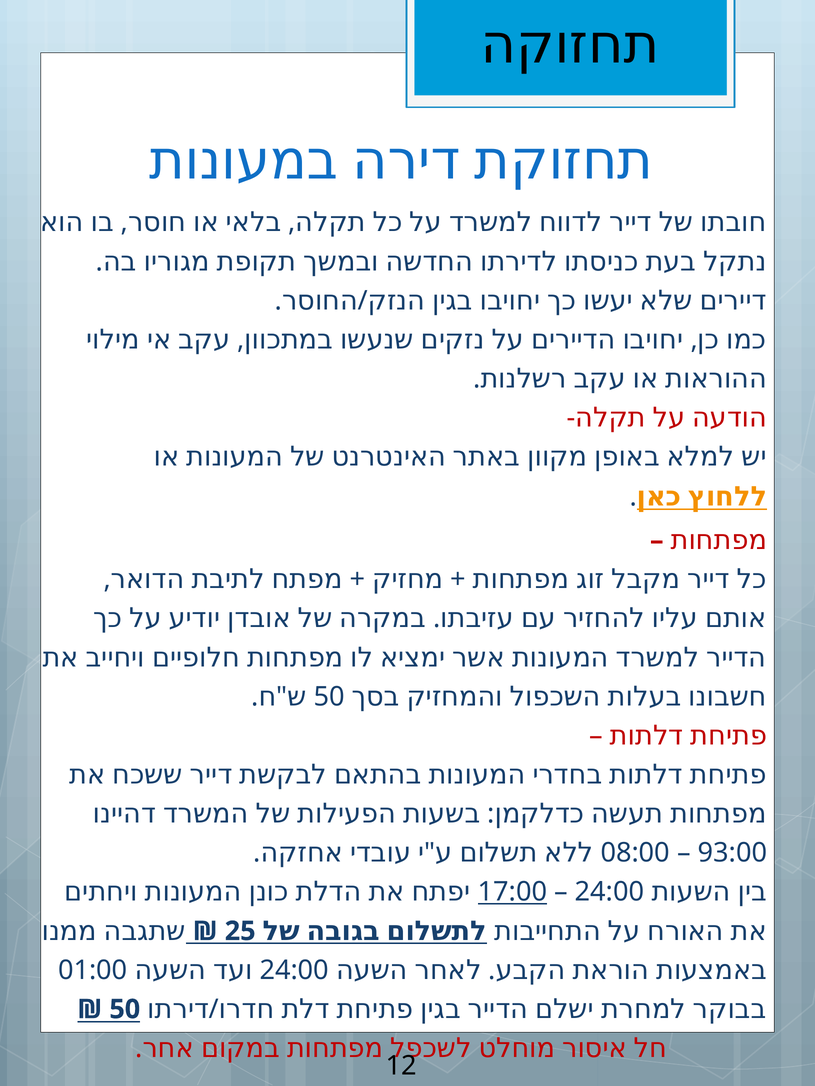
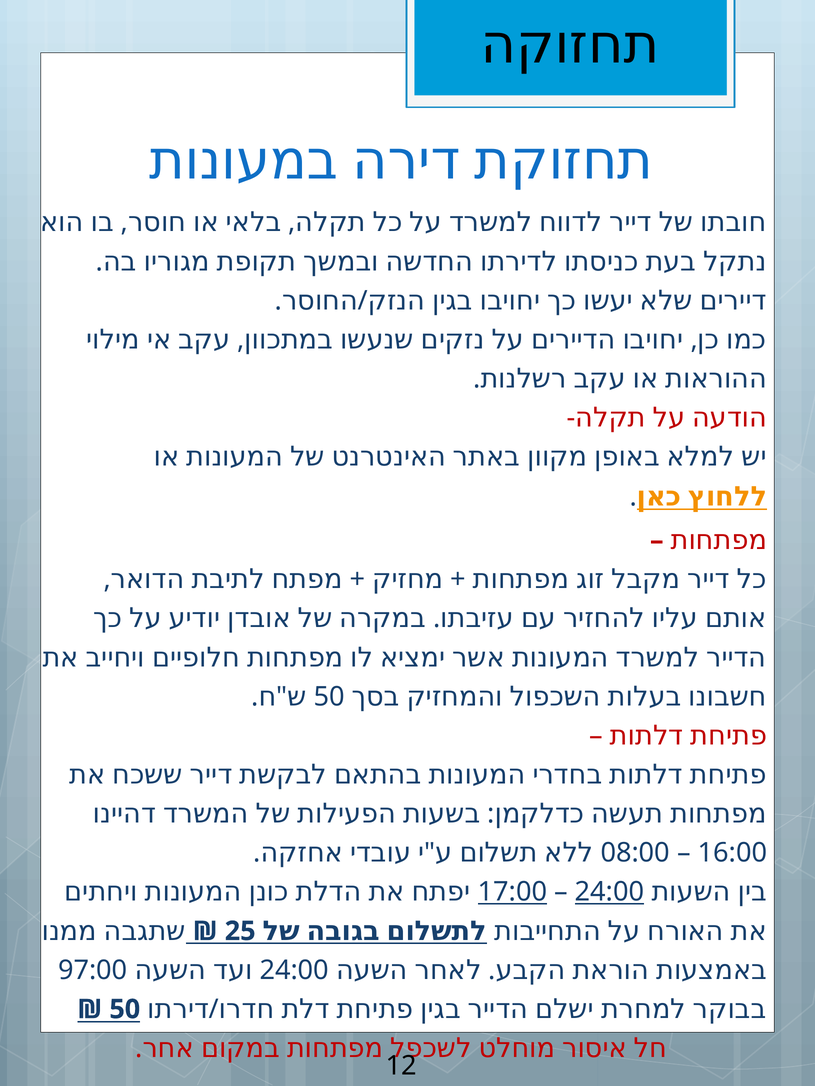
93:00: 93:00 -> 16:00
24:00 at (610, 893) underline: none -> present
01:00: 01:00 -> 97:00
